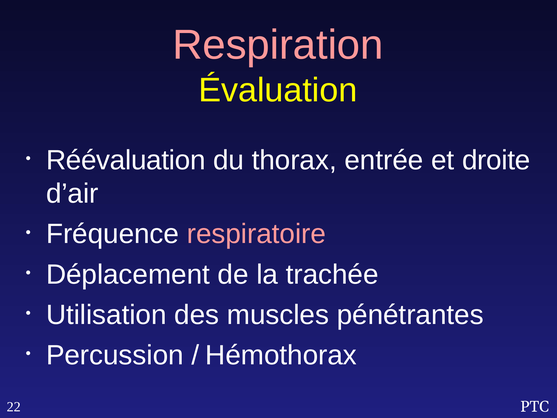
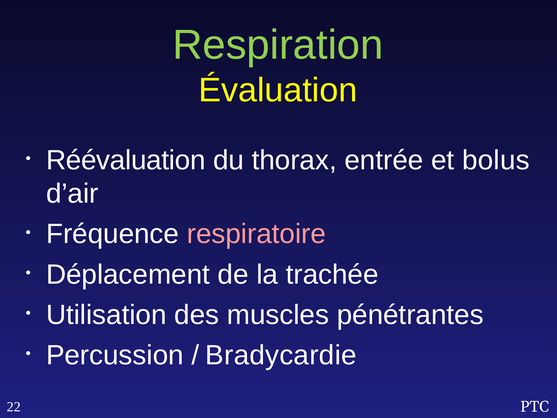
Respiration colour: pink -> light green
droite: droite -> bolus
Hémothorax: Hémothorax -> Bradycardie
